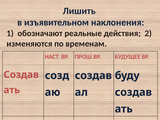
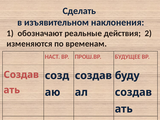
Лишить: Лишить -> Сделать
